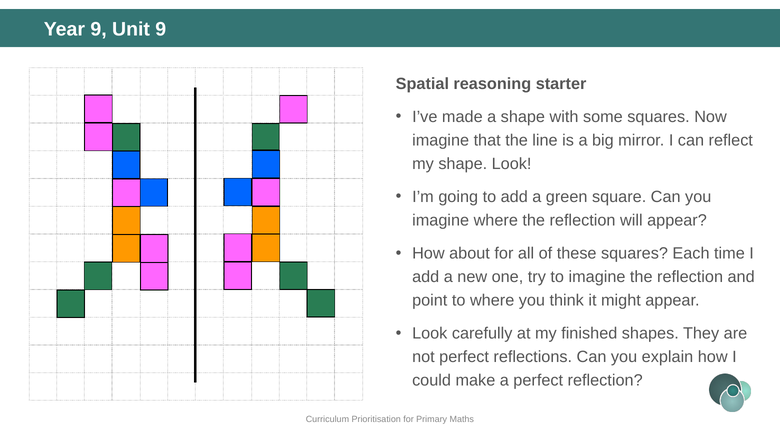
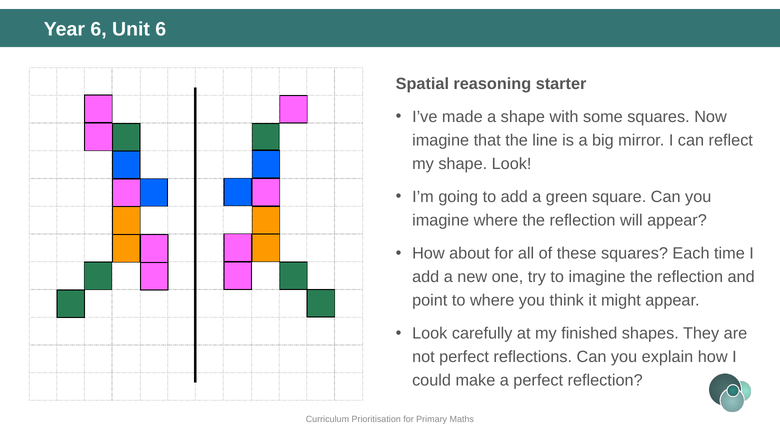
Year 9: 9 -> 6
Unit 9: 9 -> 6
